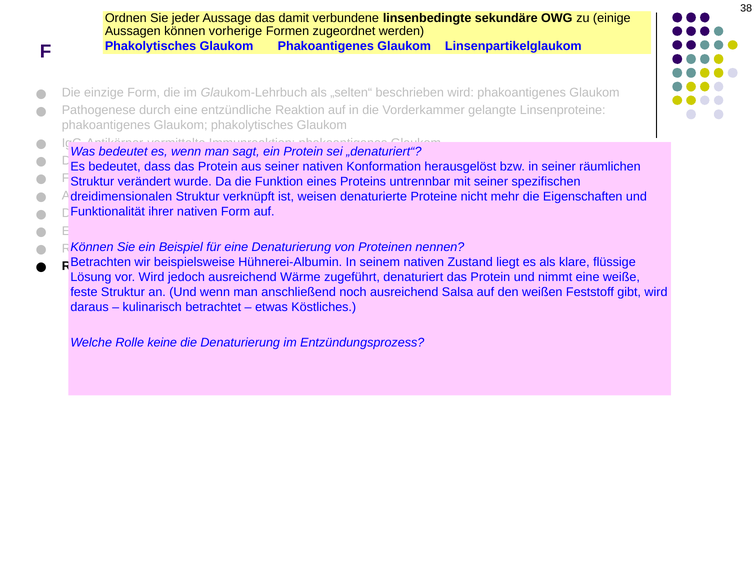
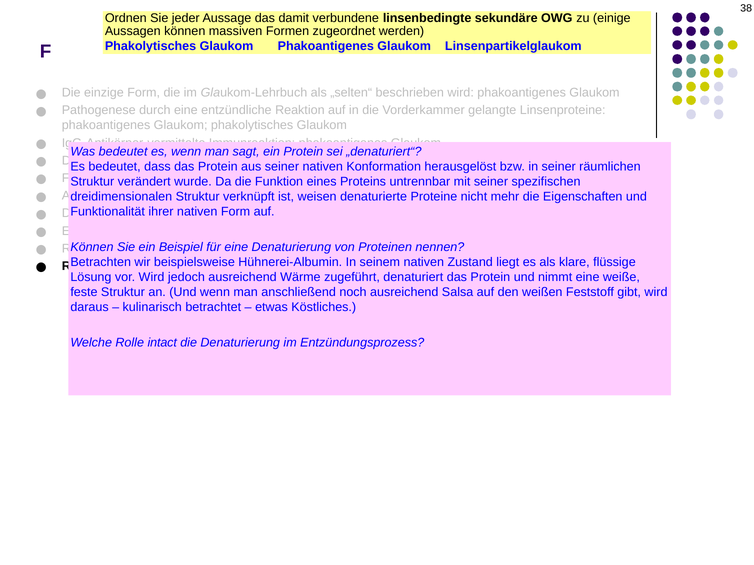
vorherige: vorherige -> massiven
Rolle keine: keine -> intact
